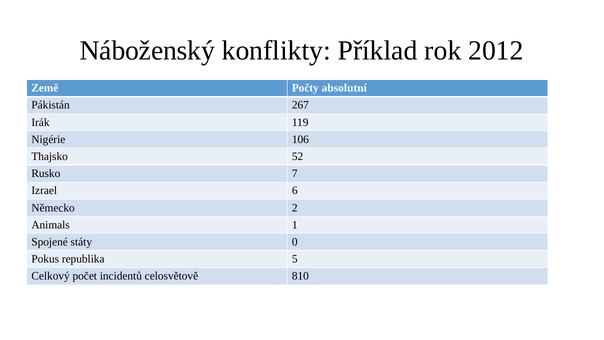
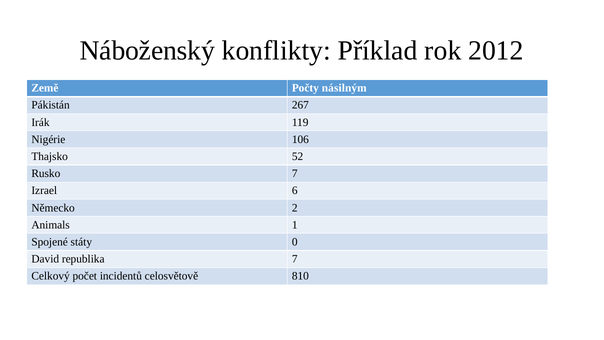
absolutní: absolutní -> násilným
Pokus: Pokus -> David
republika 5: 5 -> 7
